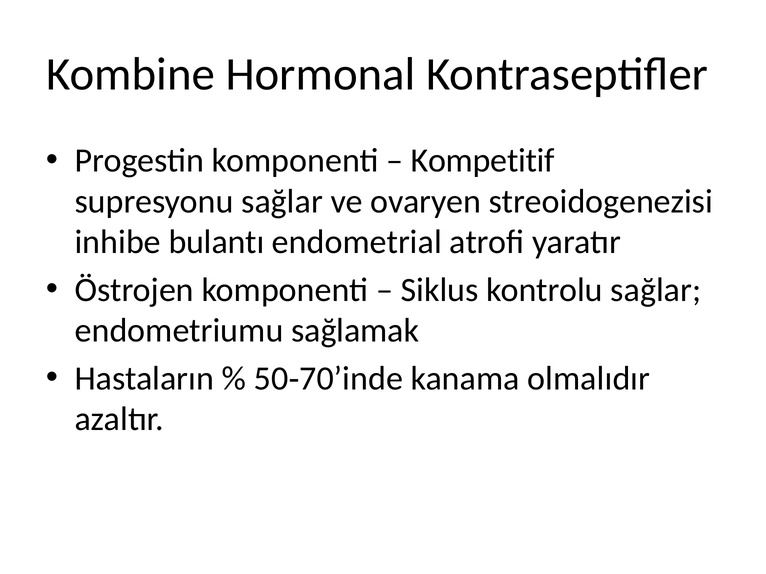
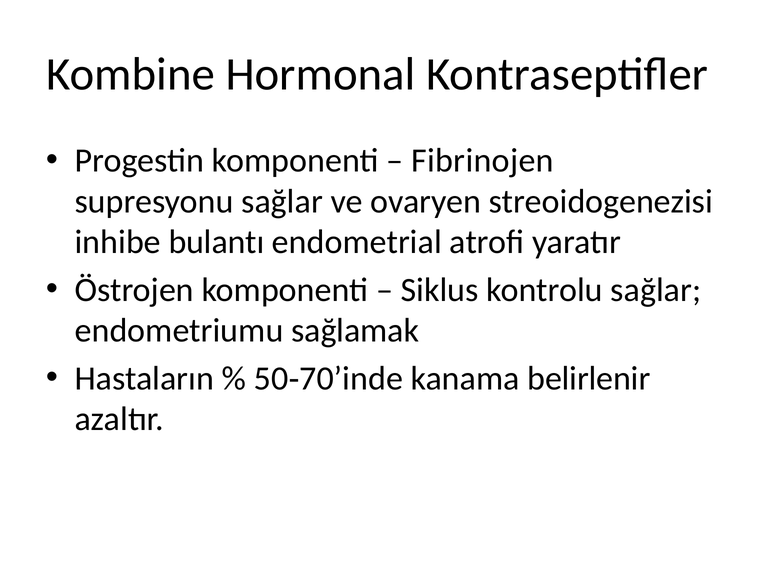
Kompetitif: Kompetitif -> Fibrinojen
olmalıdır: olmalıdır -> belirlenir
